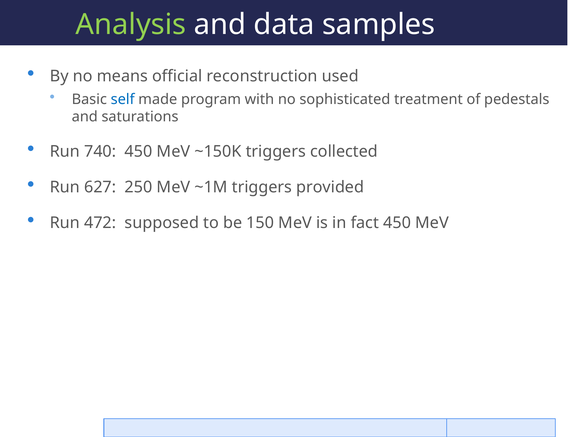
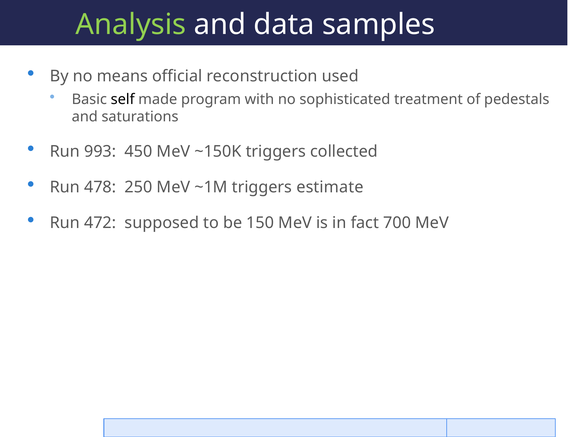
self colour: blue -> black
740: 740 -> 993
627: 627 -> 478
provided: provided -> estimate
fact 450: 450 -> 700
